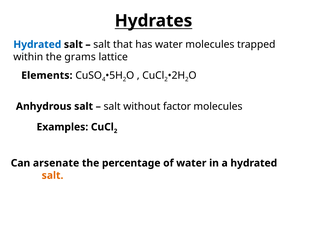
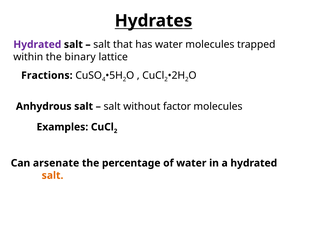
Hydrated at (37, 44) colour: blue -> purple
grams: grams -> binary
Elements: Elements -> Fractions
